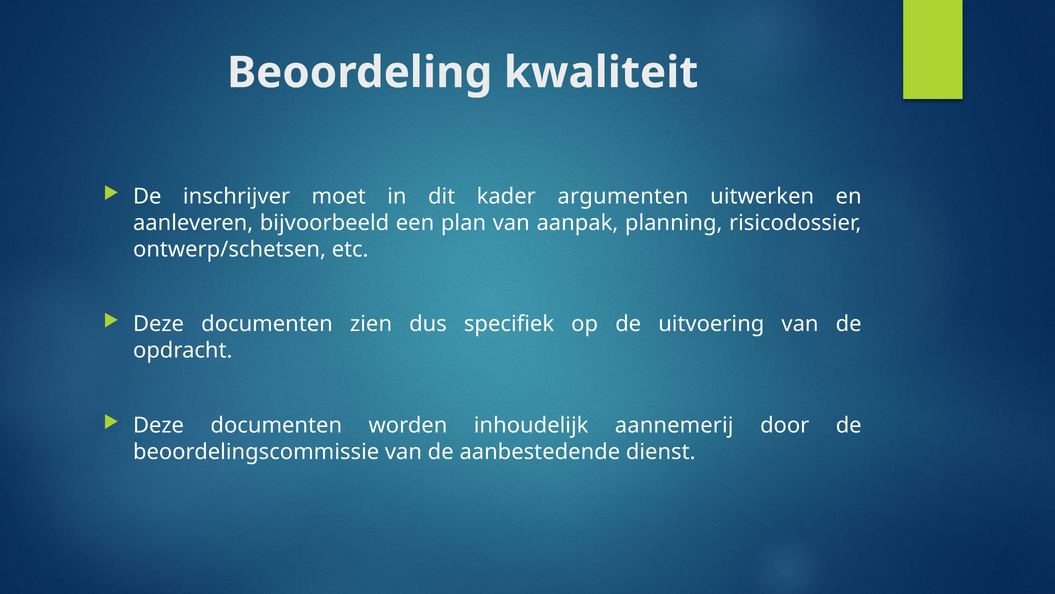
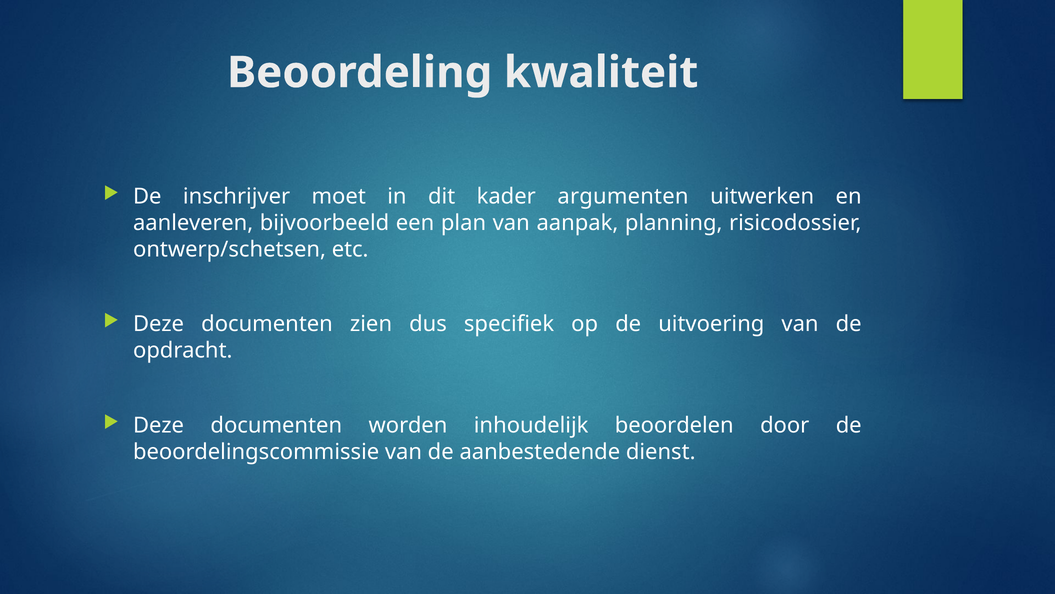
aannemerij: aannemerij -> beoordelen
